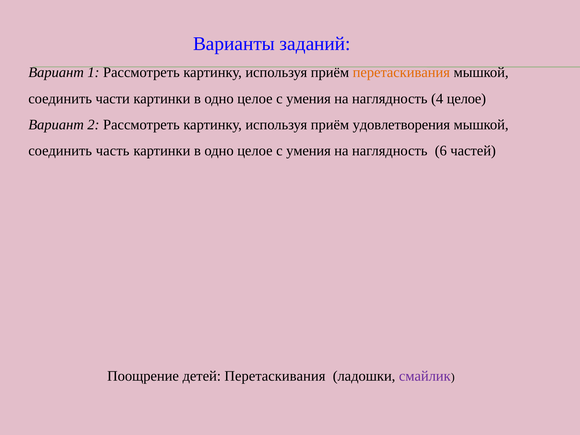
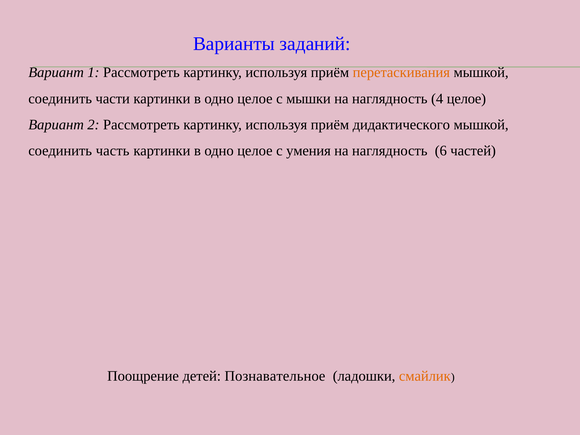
умения at (308, 99): умения -> мышки
удовлетворения: удовлетворения -> дидактического
детей Перетаскивания: Перетаскивания -> Познавательное
смайлик colour: purple -> orange
